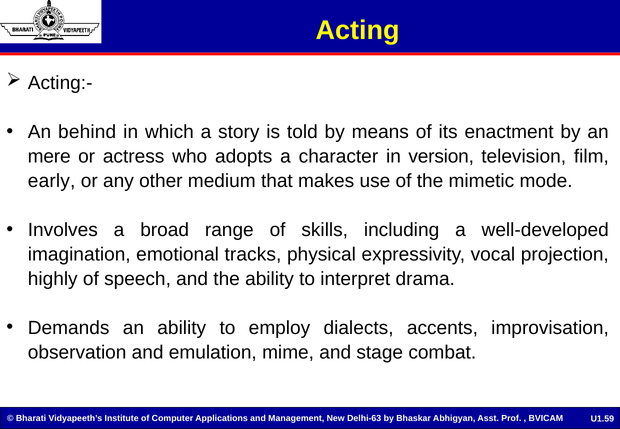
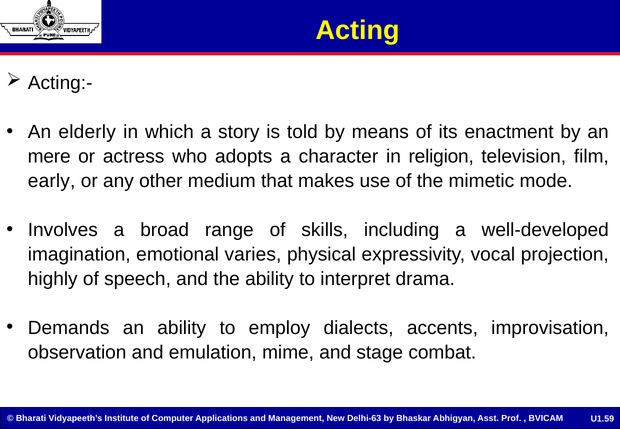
behind: behind -> elderly
version: version -> religion
tracks: tracks -> varies
